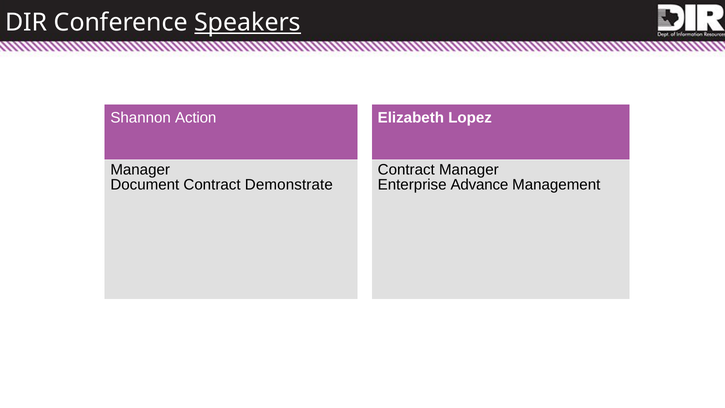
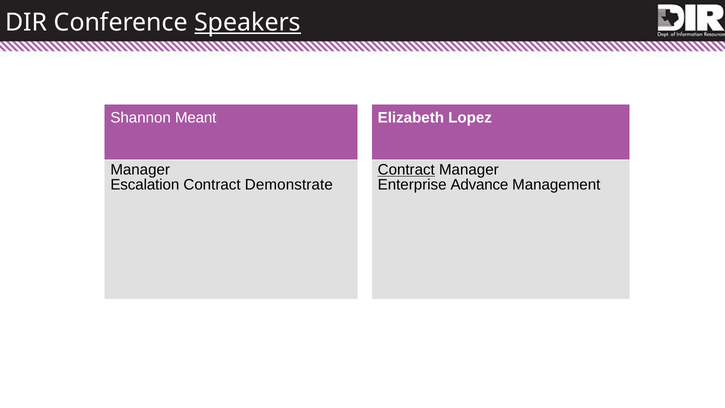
Action: Action -> Meant
Contract at (406, 170) underline: none -> present
Document: Document -> Escalation
